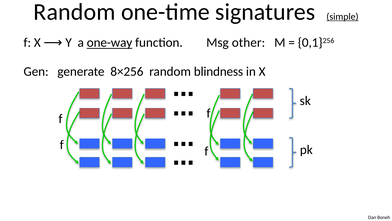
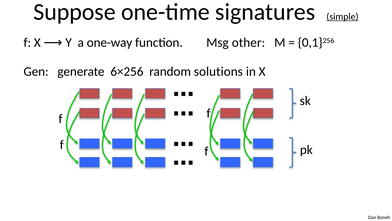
Random at (74, 12): Random -> Suppose
one-way underline: present -> none
8×256: 8×256 -> 6×256
blindness: blindness -> solutions
